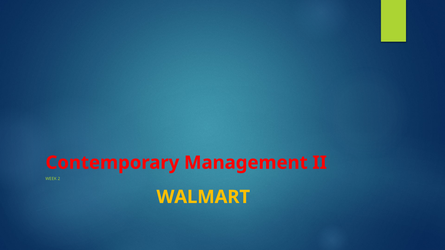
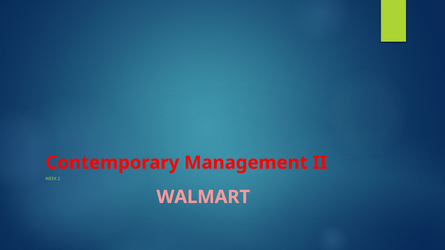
WALMART colour: yellow -> pink
